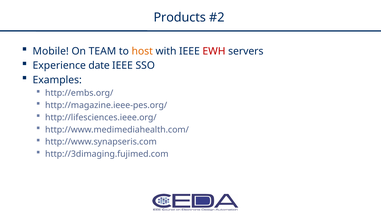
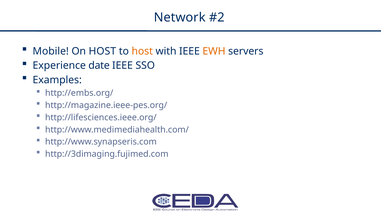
Products: Products -> Network
On TEAM: TEAM -> HOST
EWH colour: red -> orange
